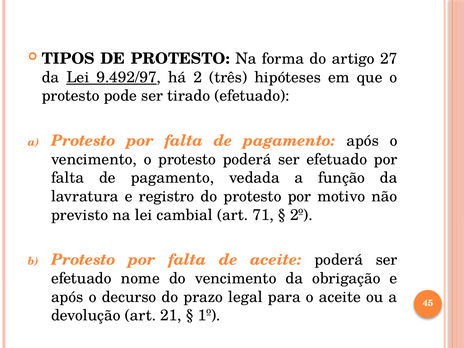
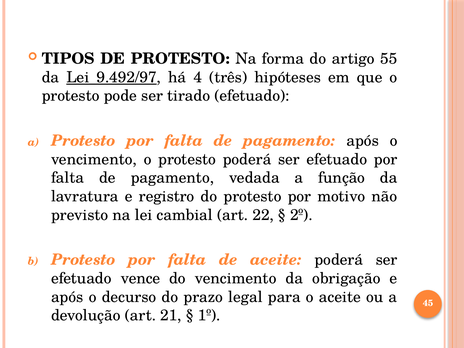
27: 27 -> 55
2: 2 -> 4
71: 71 -> 22
nome: nome -> vence
